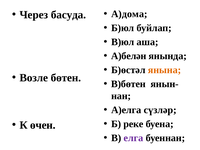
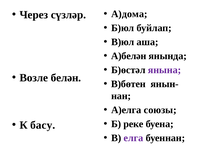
басуда: басуда -> сүзләр
янына colour: orange -> purple
бөтен: бөтен -> белән
сүзләр: сүзләр -> союзы
өчен: өчен -> басу
